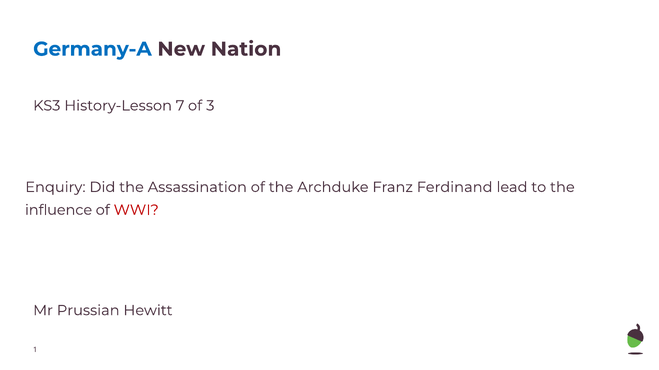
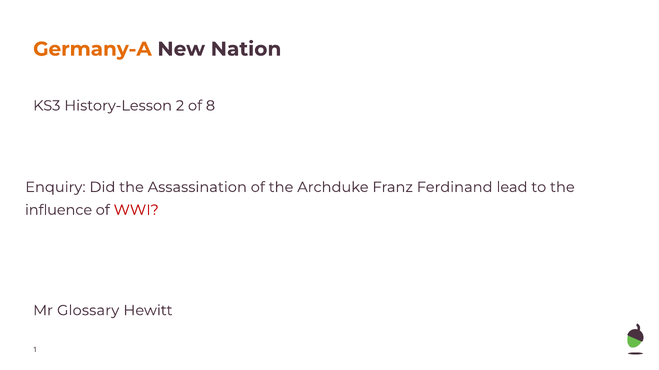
Germany-A colour: blue -> orange
7: 7 -> 2
3: 3 -> 8
Prussian: Prussian -> Glossary
